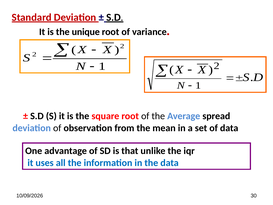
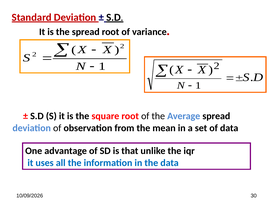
the unique: unique -> spread
